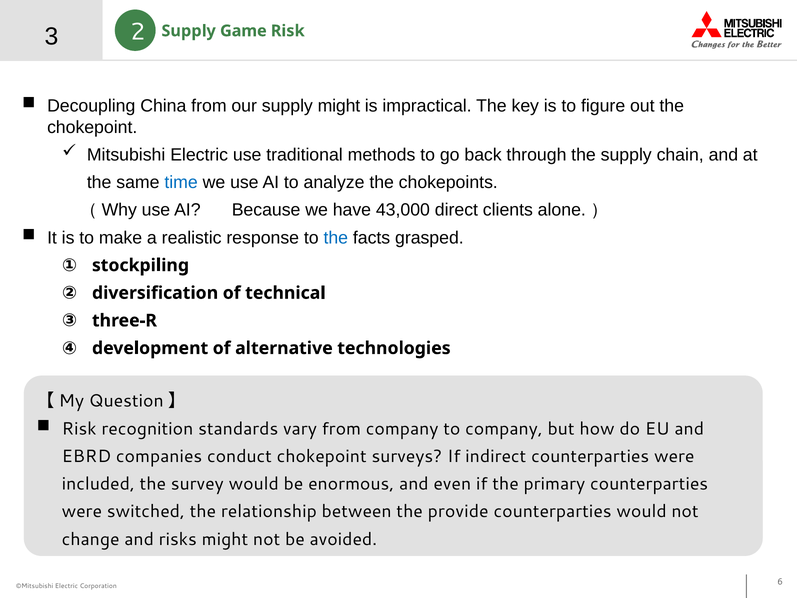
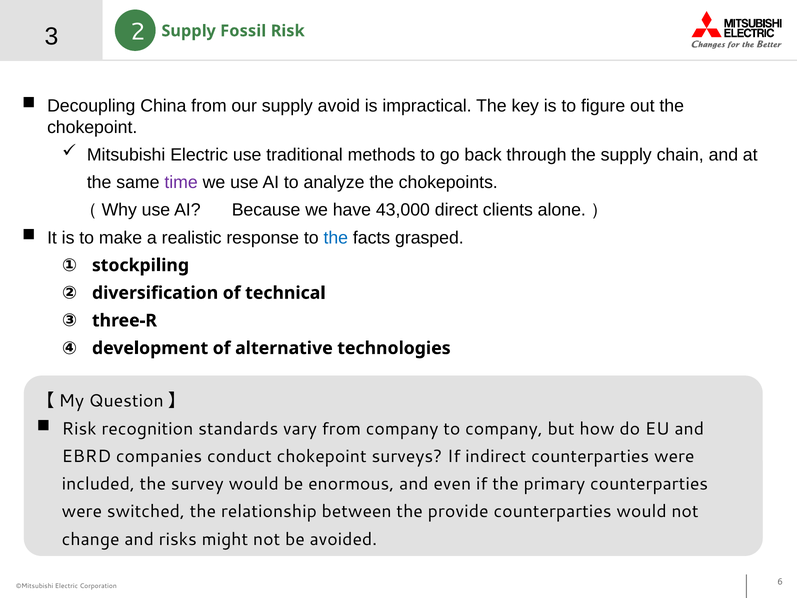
Game: Game -> Fossil
supply might: might -> avoid
time colour: blue -> purple
